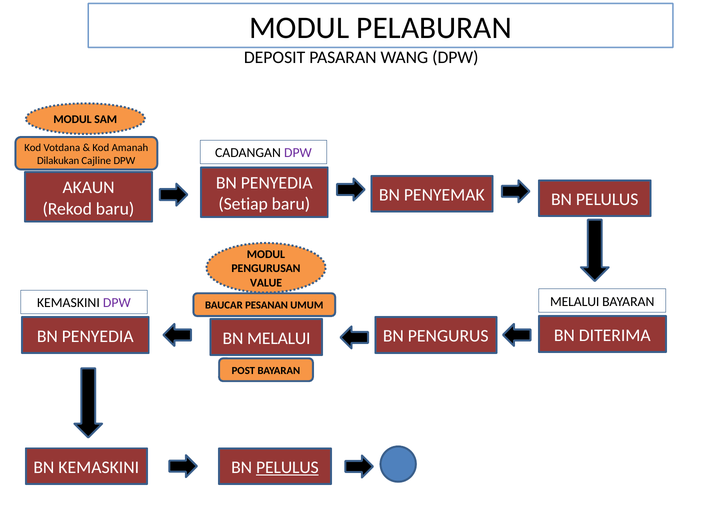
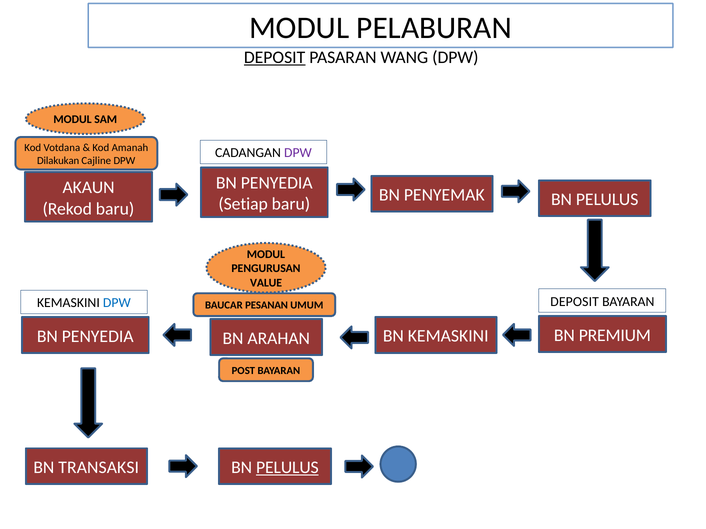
DEPOSIT at (275, 58) underline: none -> present
MELALUI at (575, 302): MELALUI -> DEPOSIT
DPW at (117, 303) colour: purple -> blue
DITERIMA: DITERIMA -> PREMIUM
BN PENGURUS: PENGURUS -> KEMASKINI
BN MELALUI: MELALUI -> ARAHAN
BN KEMASKINI: KEMASKINI -> TRANSAKSI
